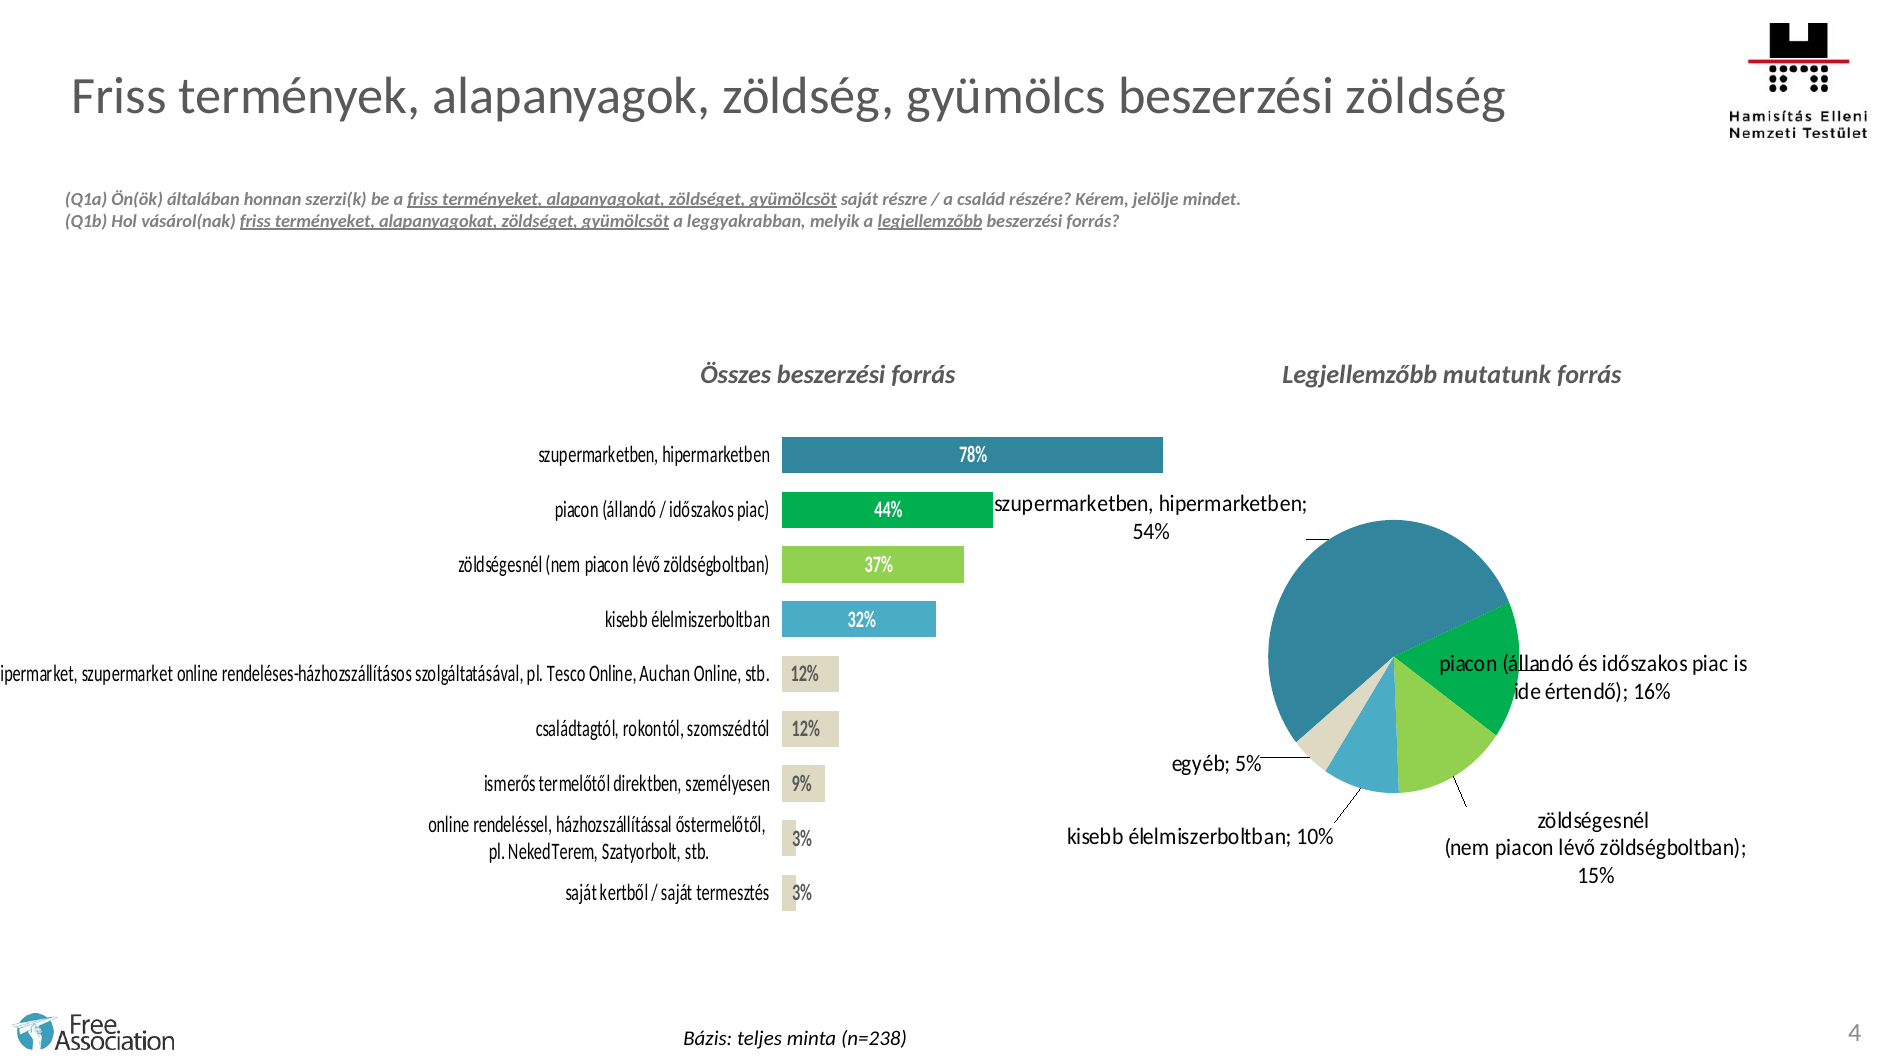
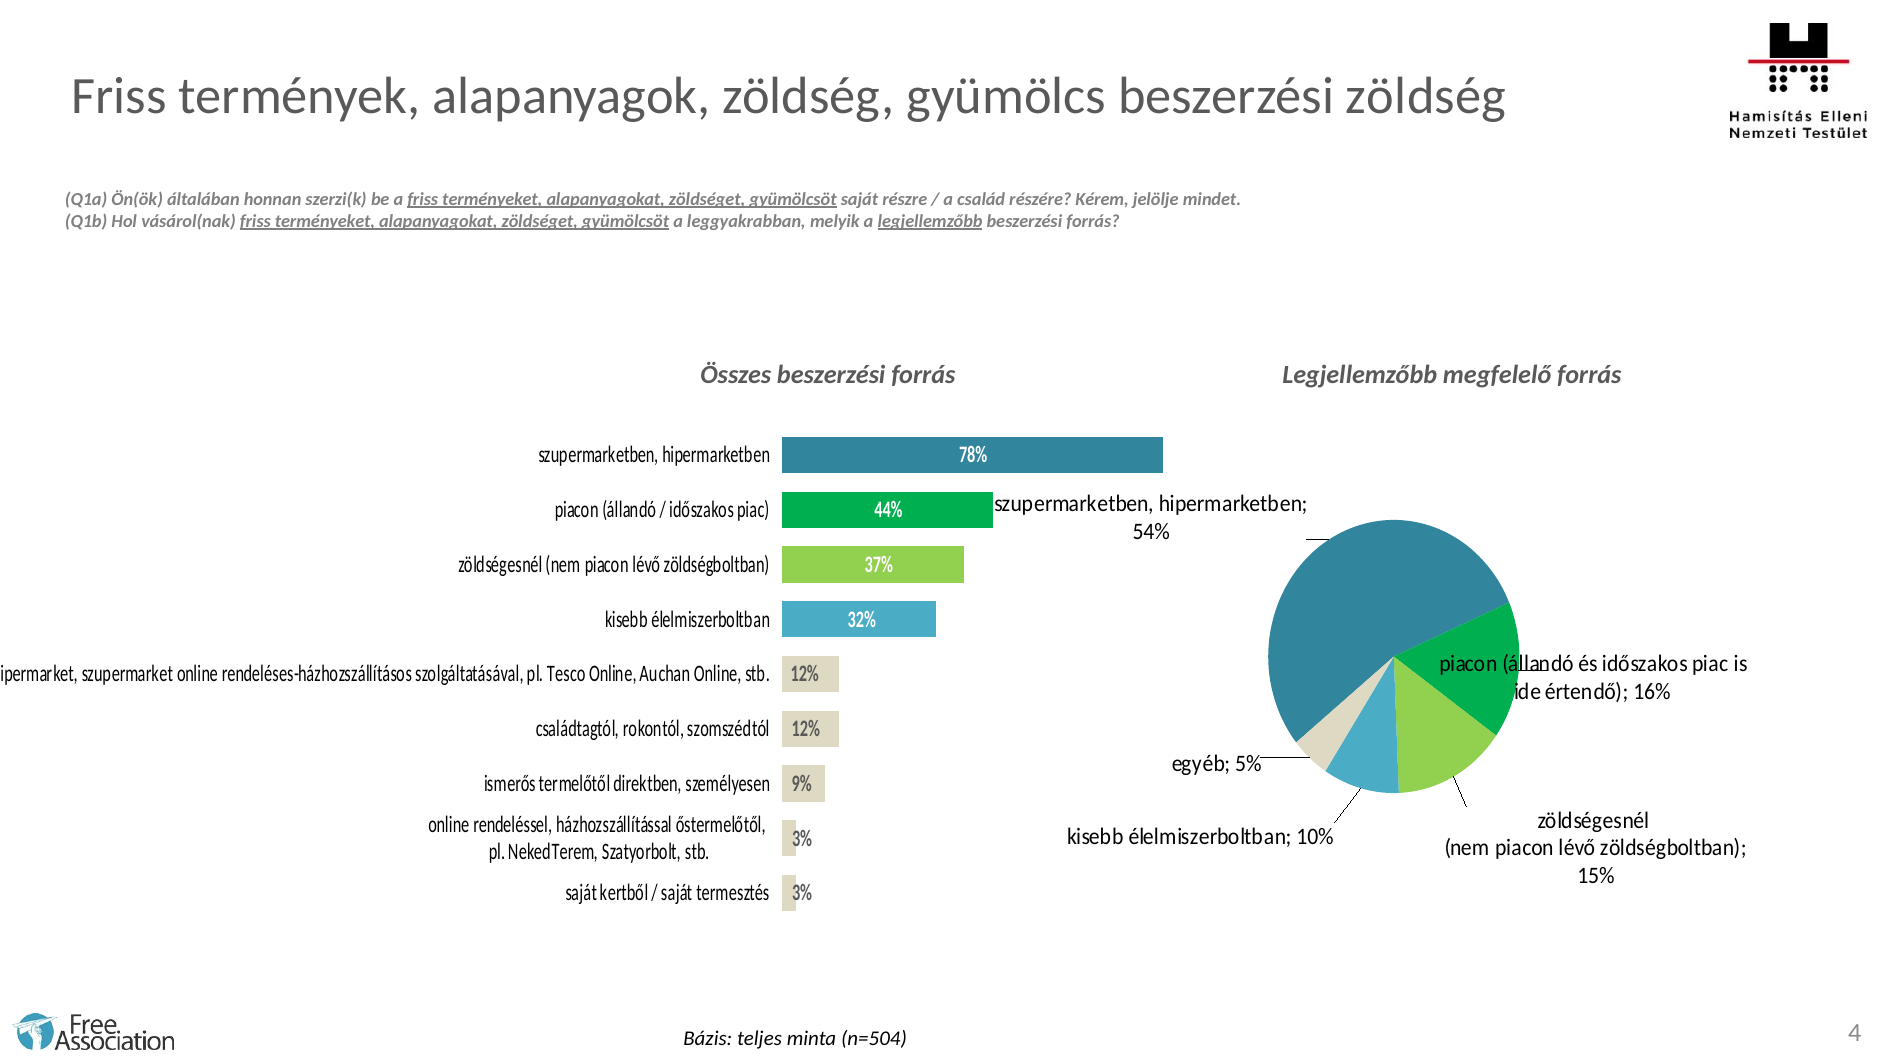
mutatunk: mutatunk -> megfelelő
n=238: n=238 -> n=504
